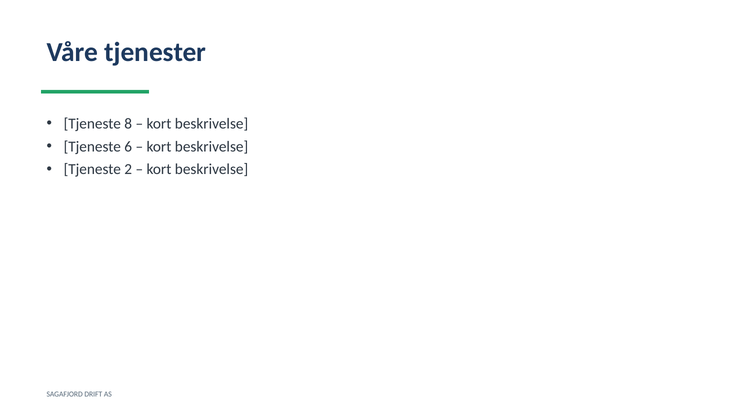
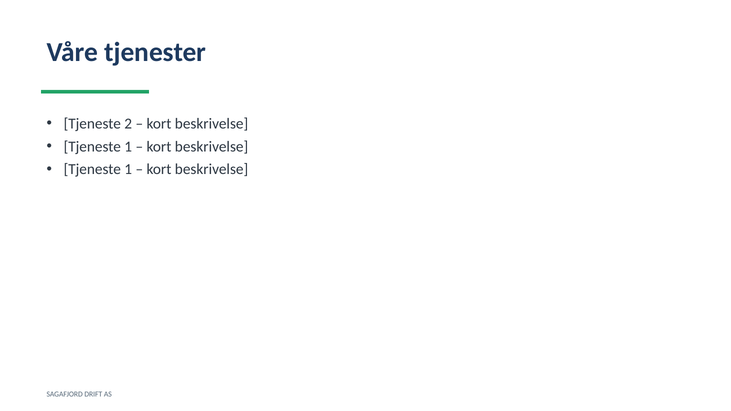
8: 8 -> 2
6 at (128, 147): 6 -> 1
2 at (128, 170): 2 -> 1
